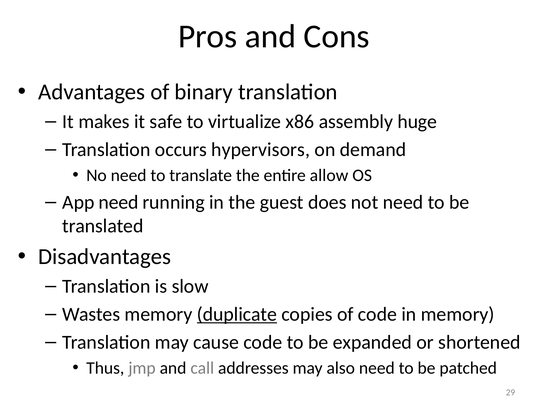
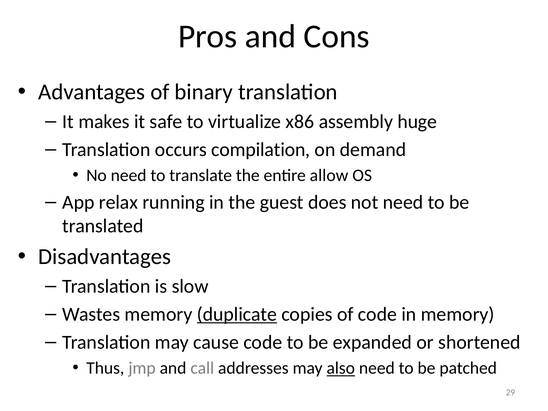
hypervisors: hypervisors -> compilation
App need: need -> relax
also underline: none -> present
